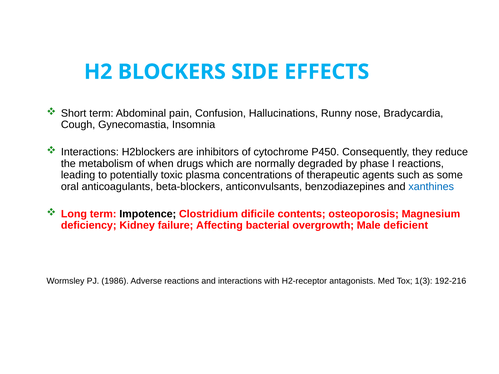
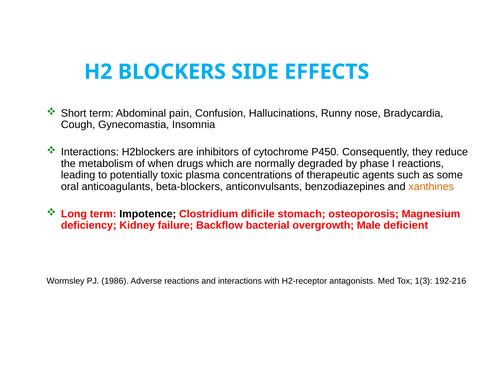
xanthines colour: blue -> orange
contents: contents -> stomach
Affecting: Affecting -> Backflow
